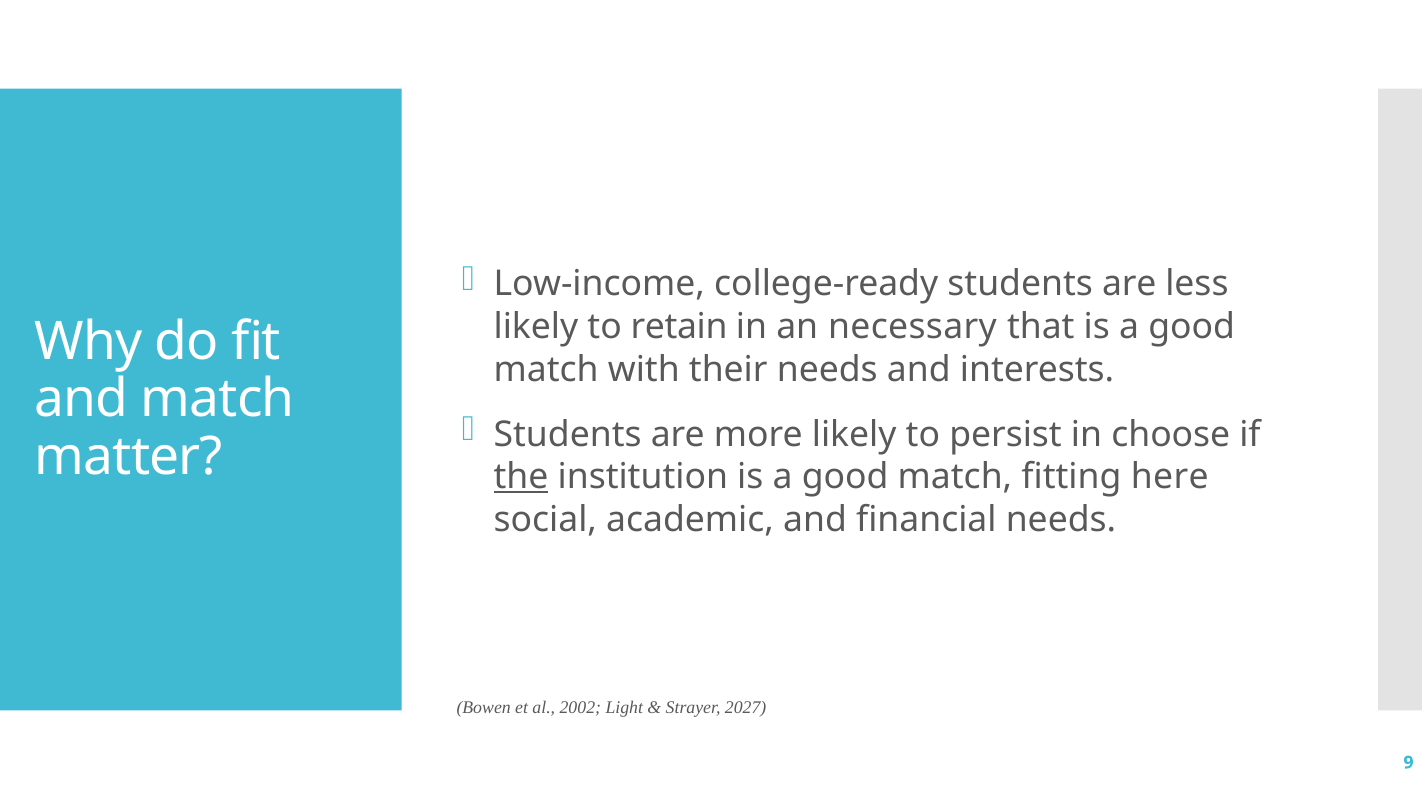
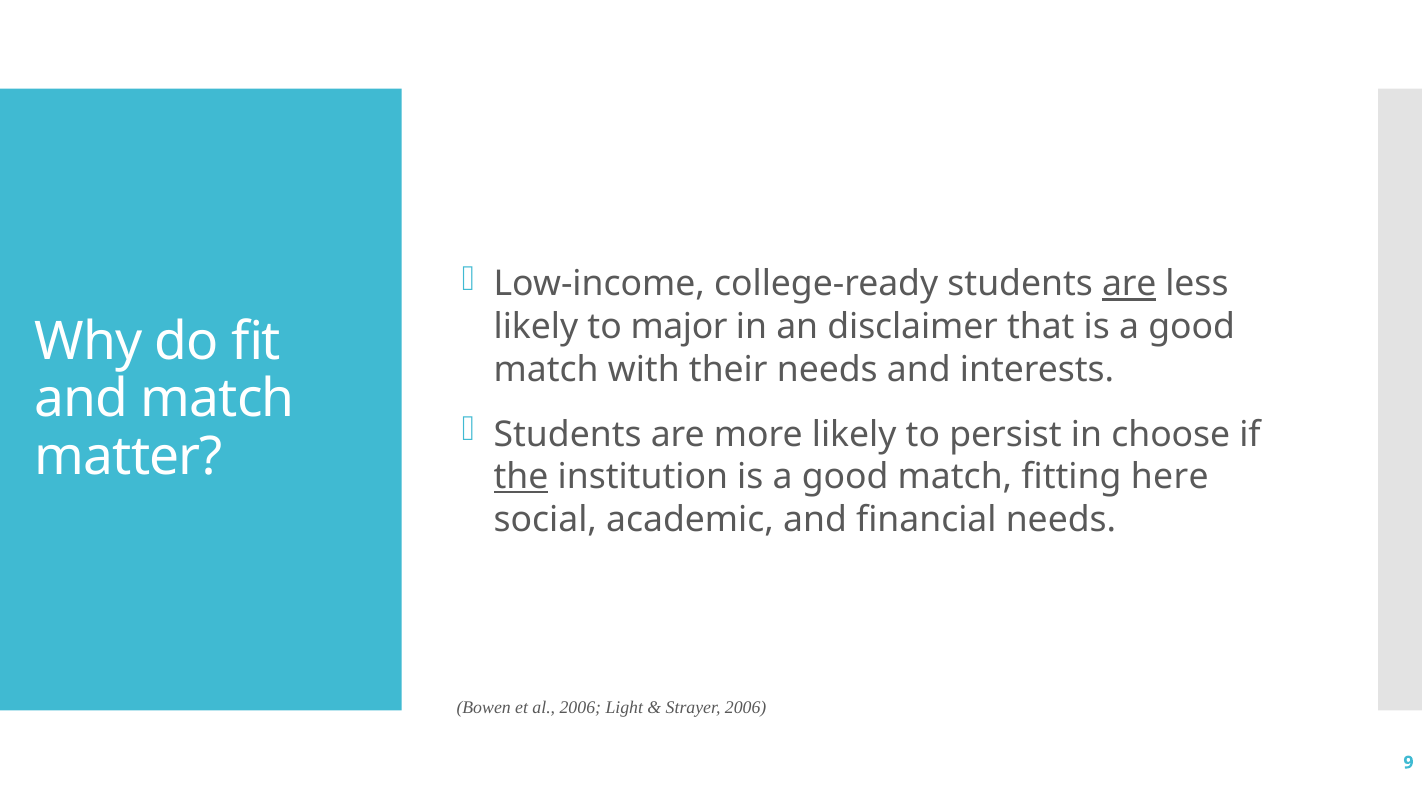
are at (1129, 284) underline: none -> present
retain: retain -> major
necessary: necessary -> disclaimer
al 2002: 2002 -> 2006
Strayer 2027: 2027 -> 2006
